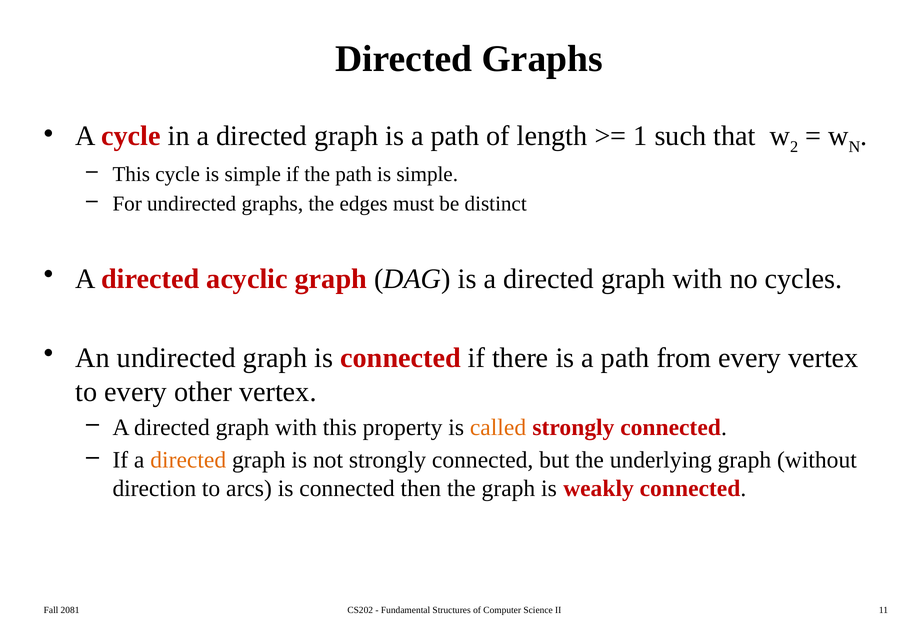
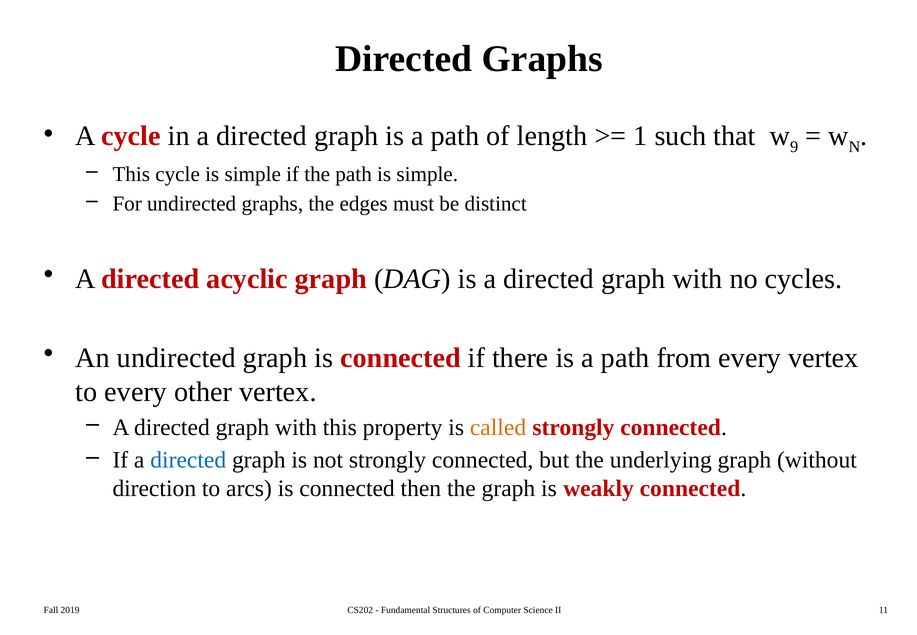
2: 2 -> 9
directed at (188, 460) colour: orange -> blue
2081: 2081 -> 2019
